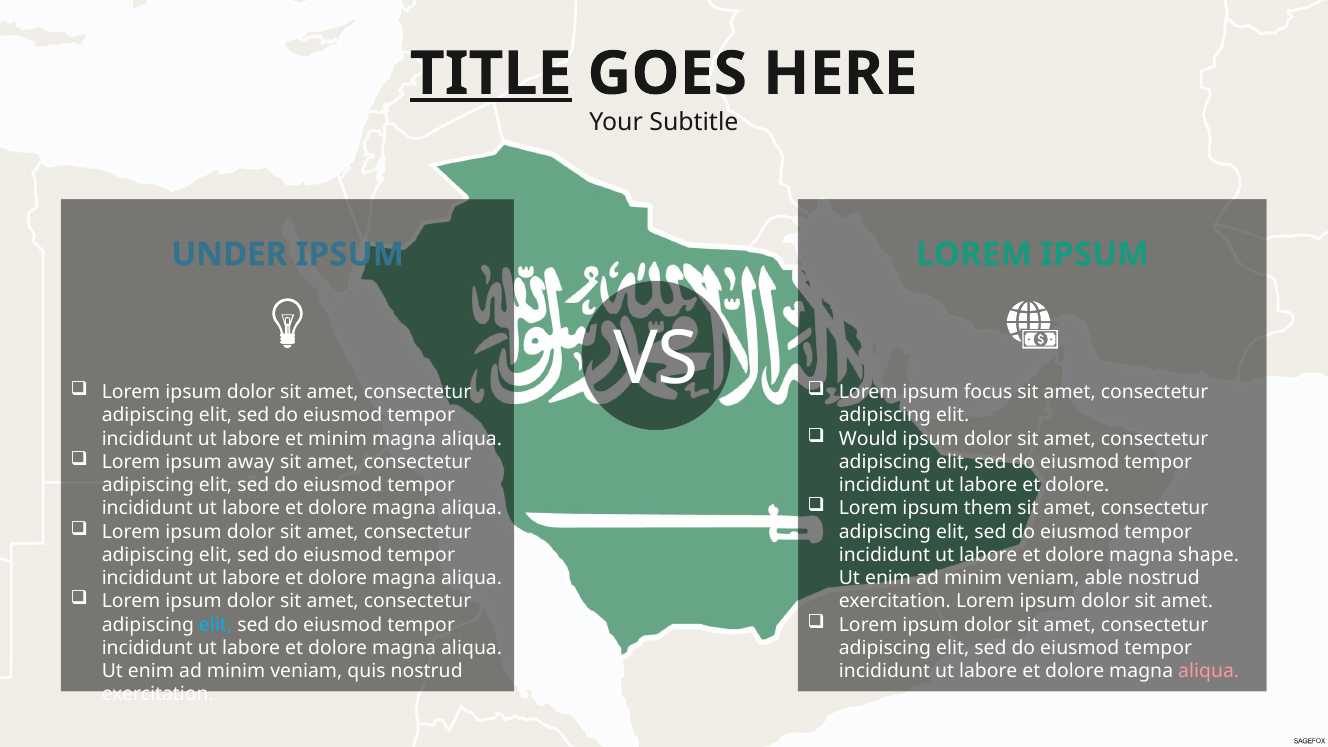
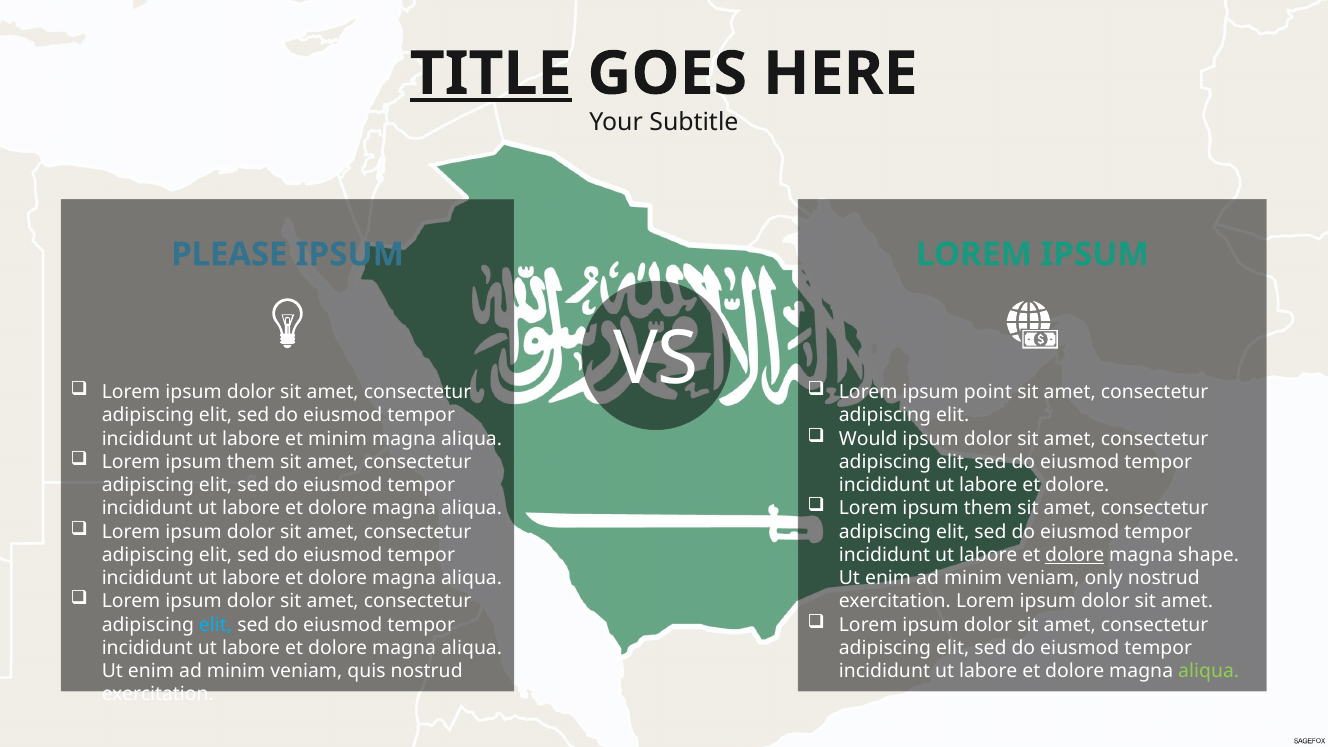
UNDER: UNDER -> PLEASE
focus: focus -> point
away at (251, 462): away -> them
dolore at (1075, 555) underline: none -> present
able: able -> only
aliqua at (1209, 671) colour: pink -> light green
